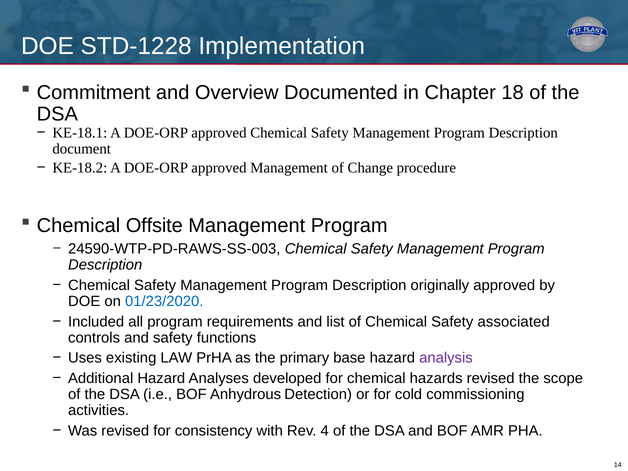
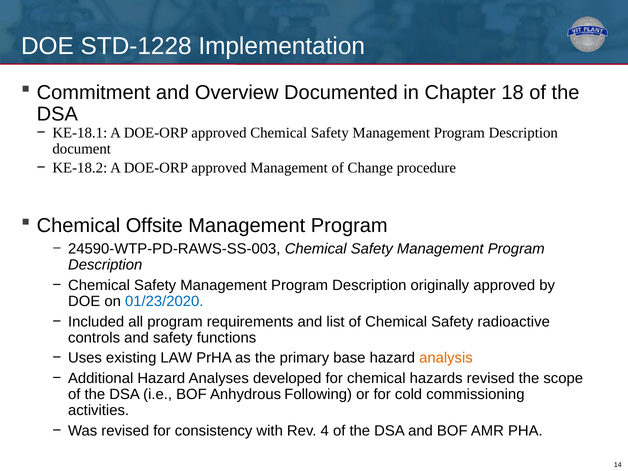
associated: associated -> radioactive
analysis colour: purple -> orange
Detection: Detection -> Following
